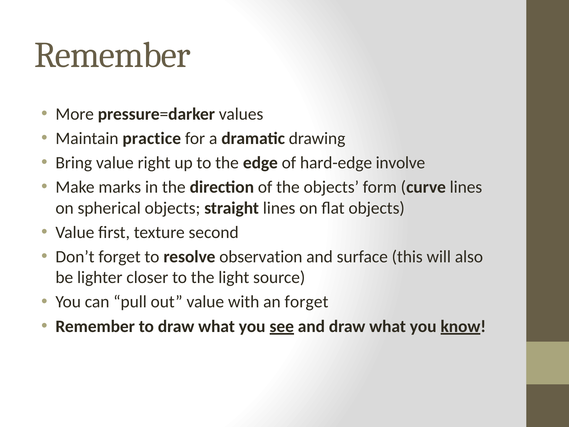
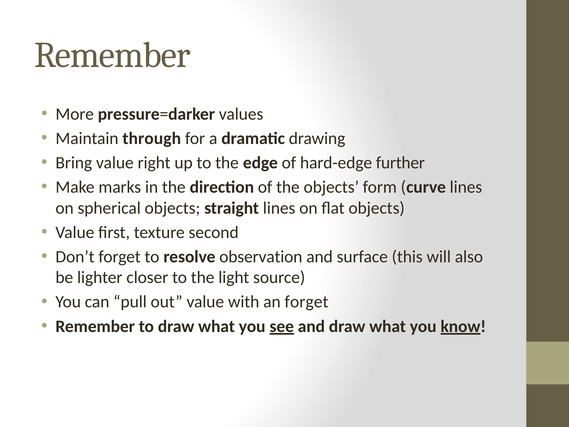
practice: practice -> through
involve: involve -> further
